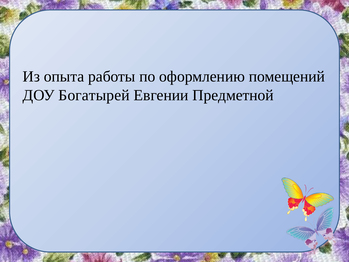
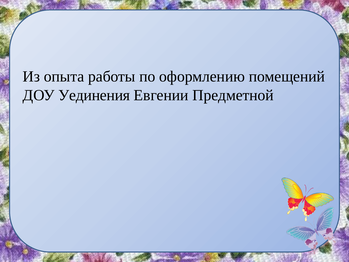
Богатырей: Богатырей -> Уединения
